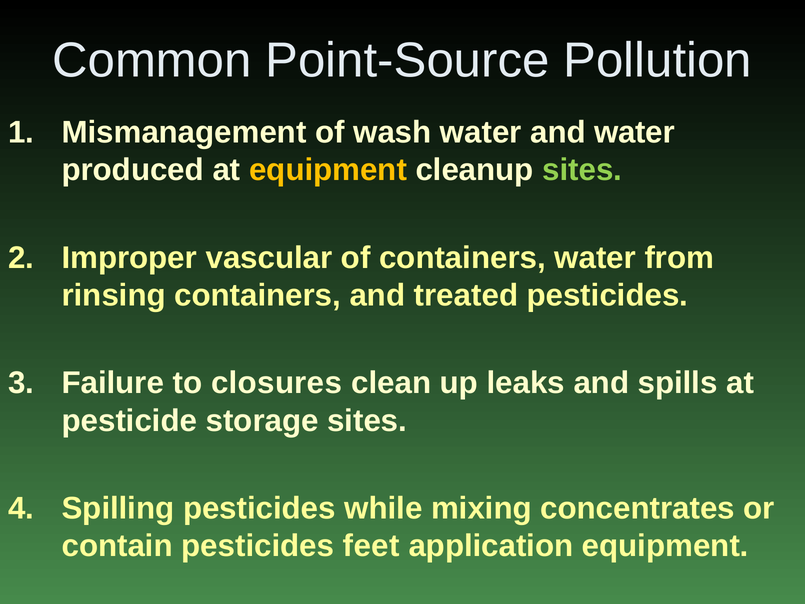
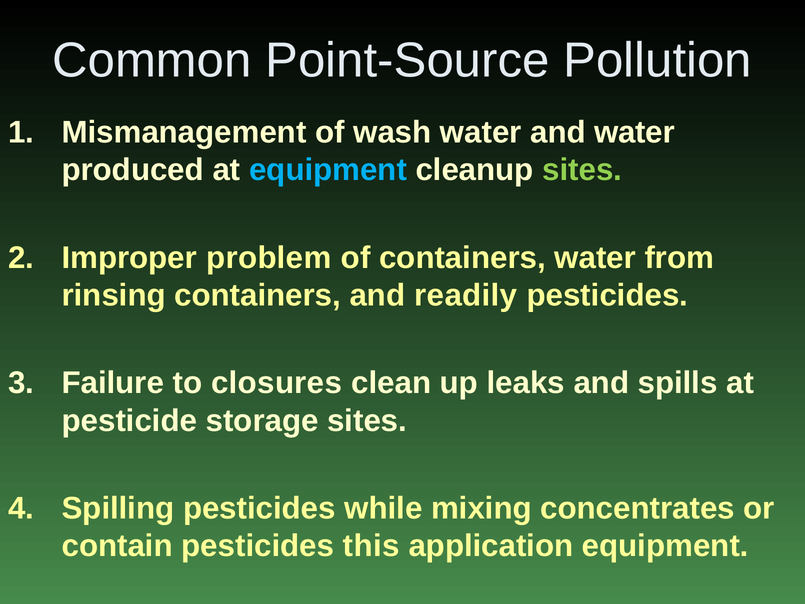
equipment at (328, 170) colour: yellow -> light blue
vascular: vascular -> problem
treated: treated -> readily
feet: feet -> this
